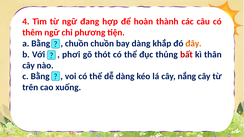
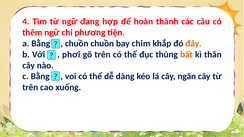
bay dàng: dàng -> chim
gõ thót: thót -> trên
bất colour: red -> orange
nắng: nắng -> ngăn
